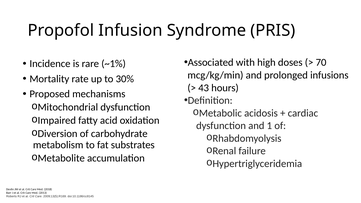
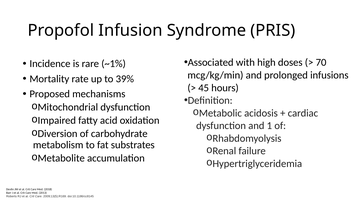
30%: 30% -> 39%
43: 43 -> 45
